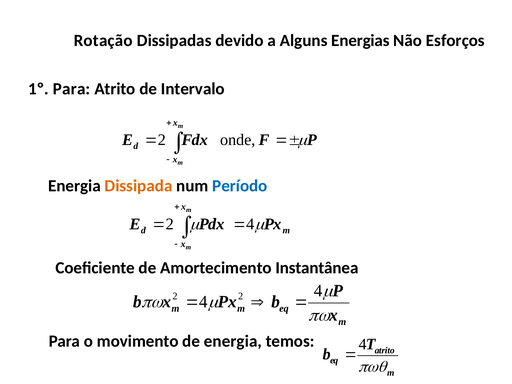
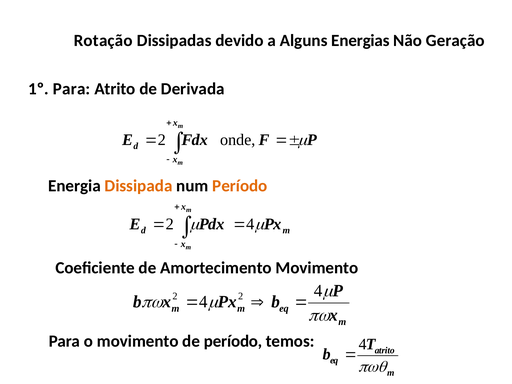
Esforços: Esforços -> Geração
Intervalo: Intervalo -> Derivada
Período at (240, 186) colour: blue -> orange
Amortecimento Instantânea: Instantânea -> Movimento
de energia: energia -> período
